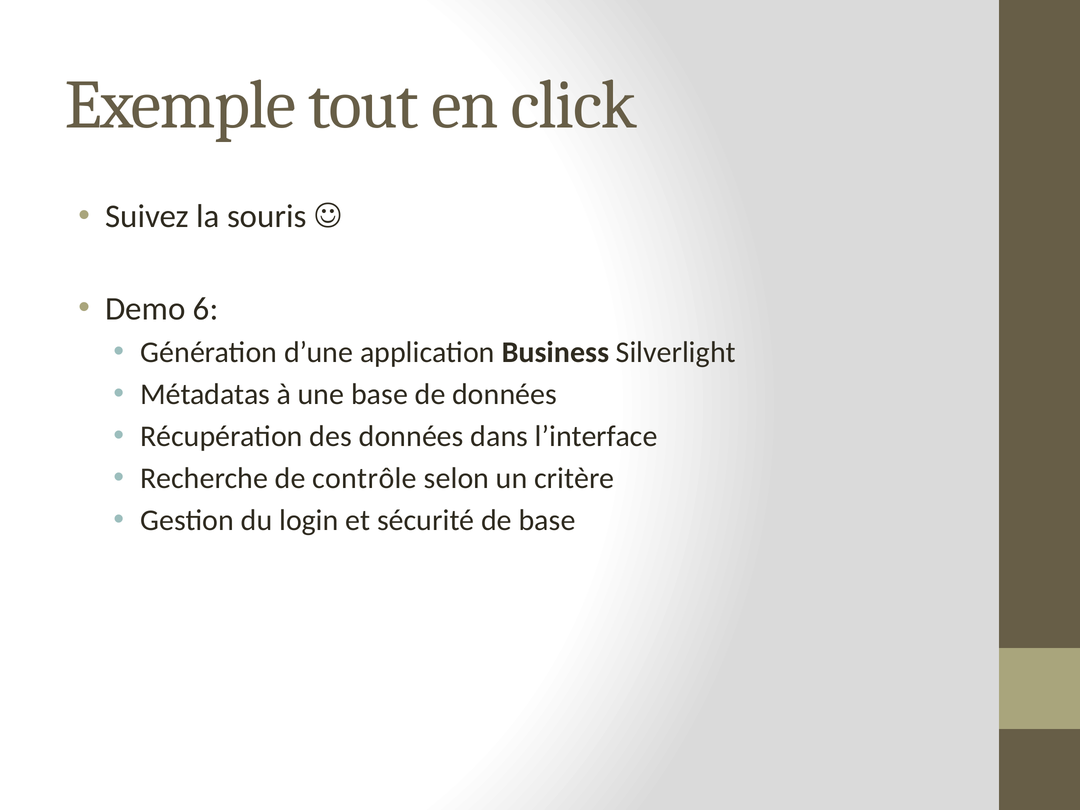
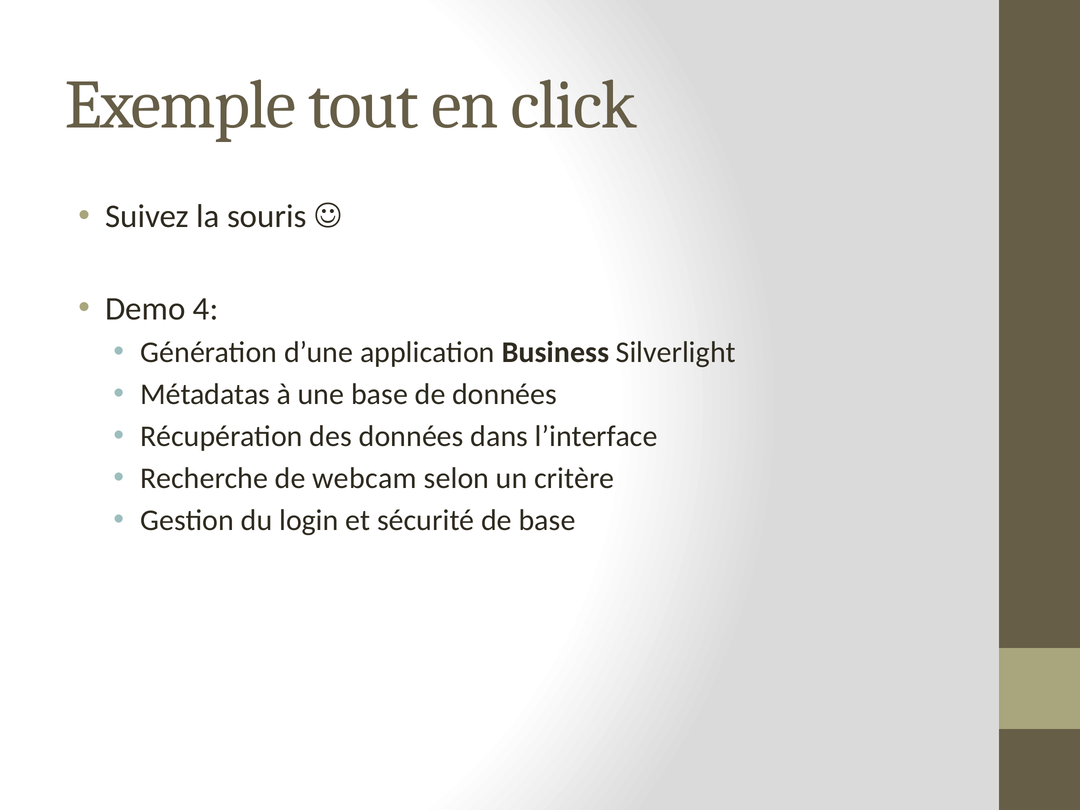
6: 6 -> 4
contrôle: contrôle -> webcam
